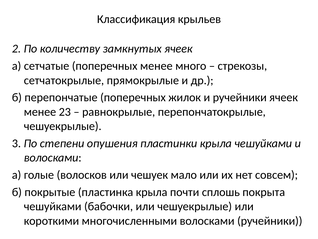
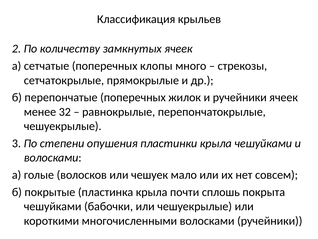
поперечных менее: менее -> клопы
23: 23 -> 32
